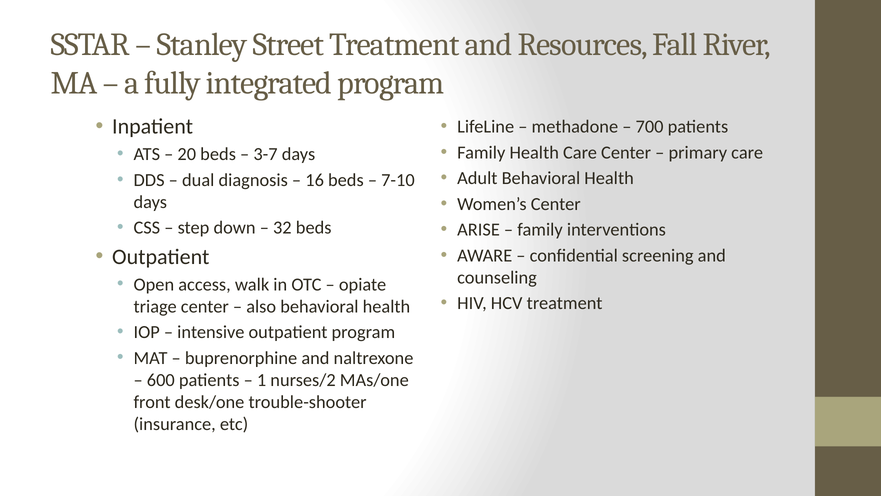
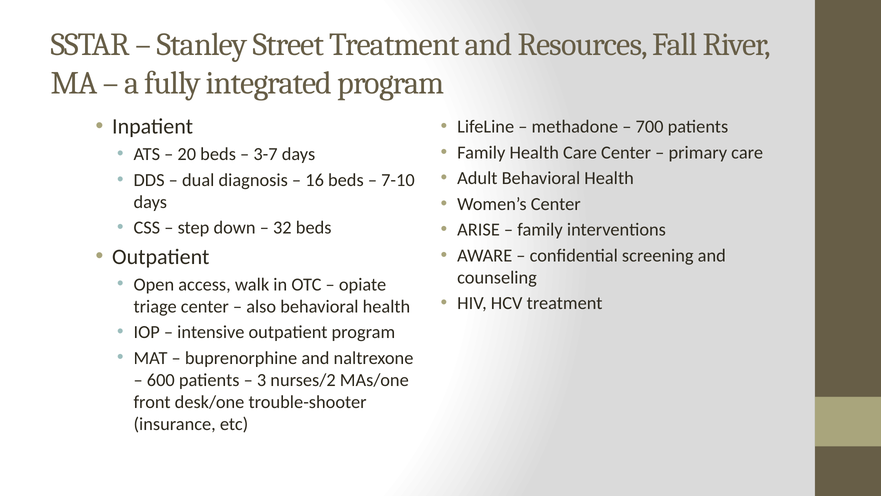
1: 1 -> 3
